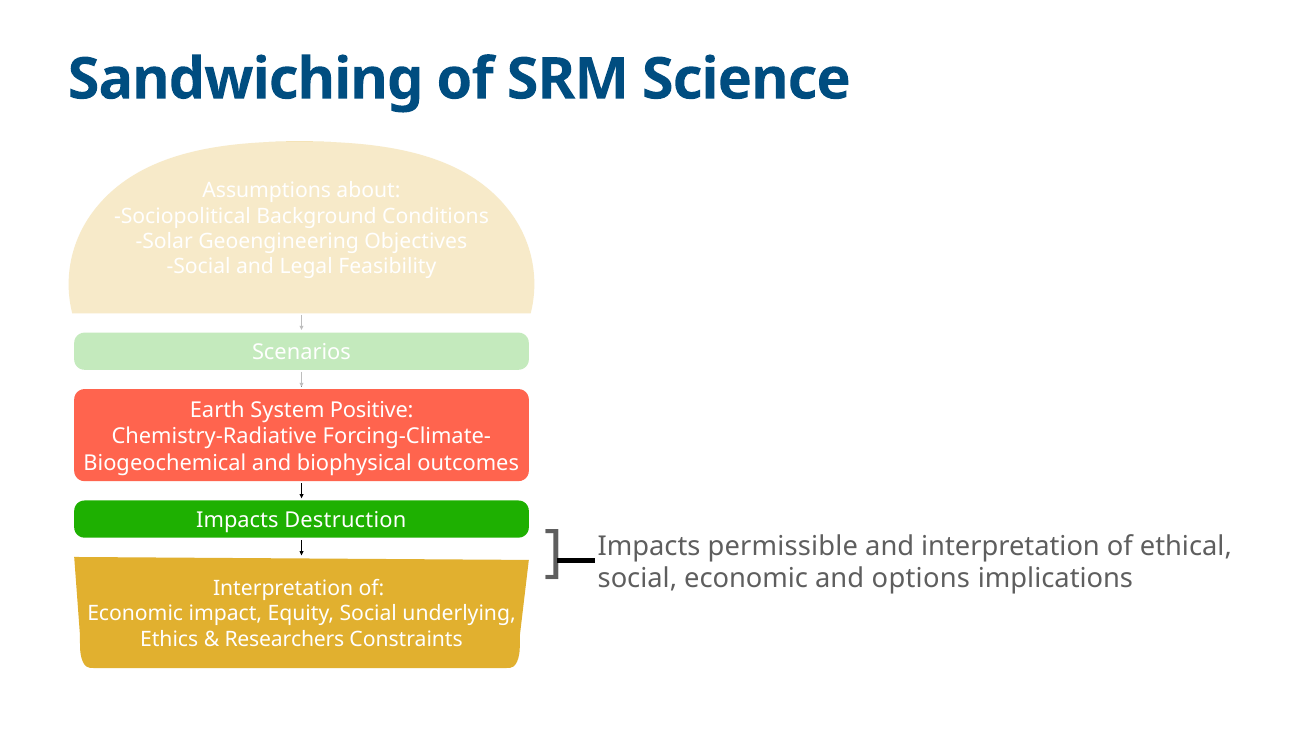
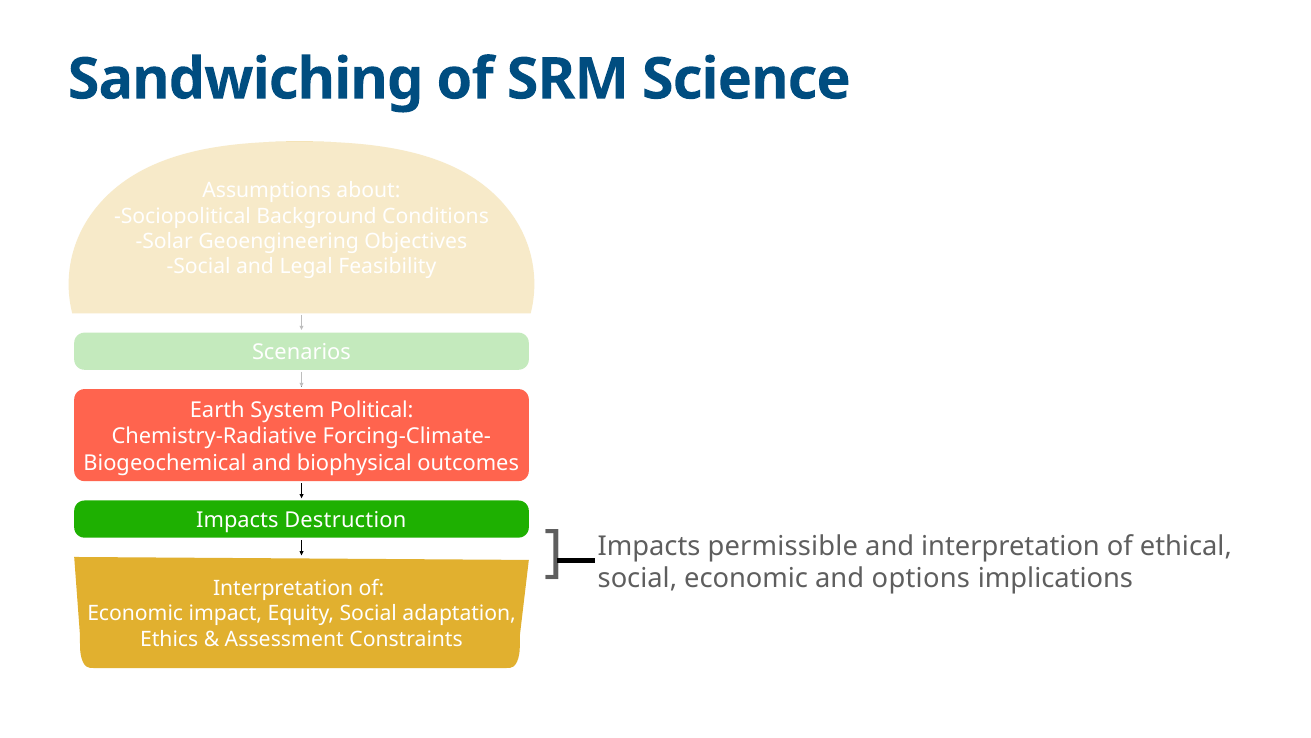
Positive: Positive -> Political
underlying: underlying -> adaptation
Researchers: Researchers -> Assessment
